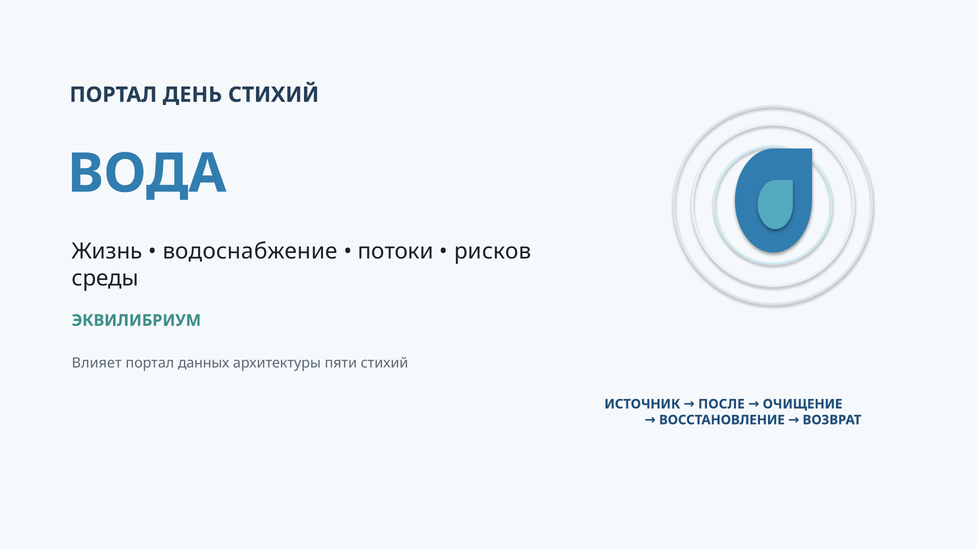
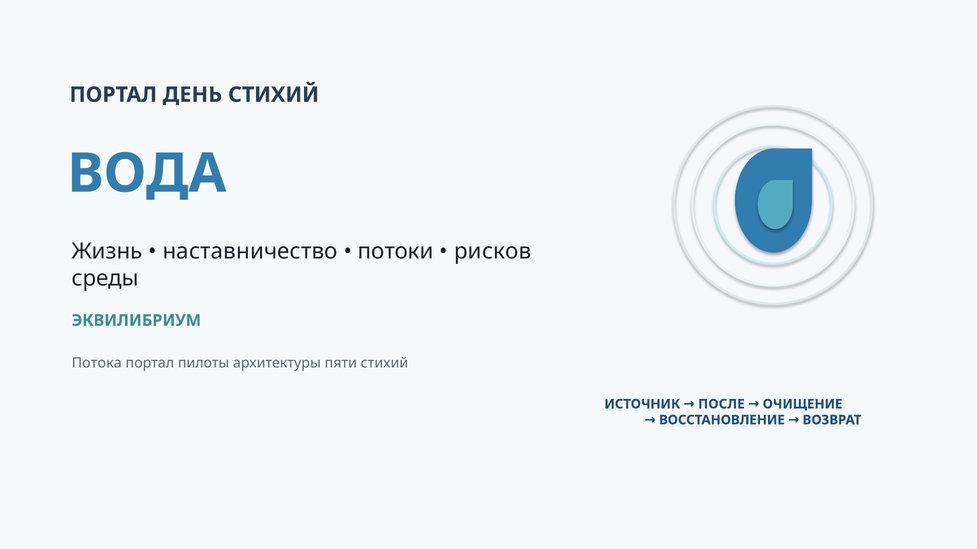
водоснабжение: водоснабжение -> наставничество
Влияет: Влияет -> Потока
данных: данных -> пилоты
